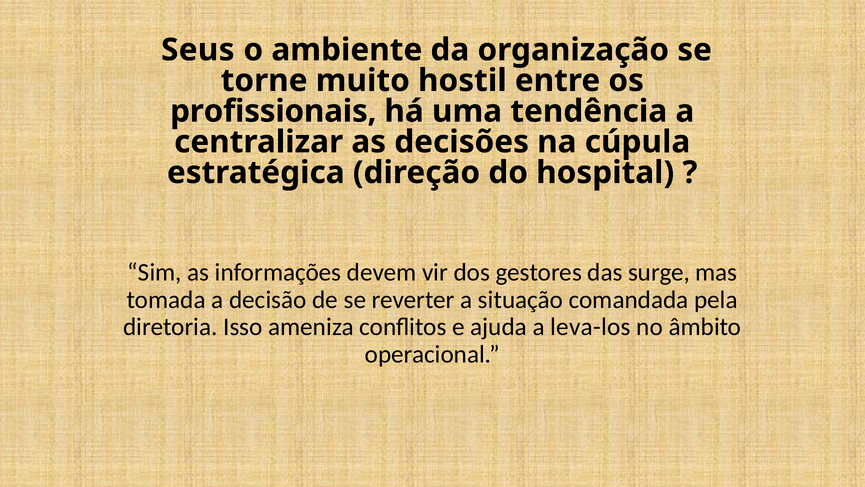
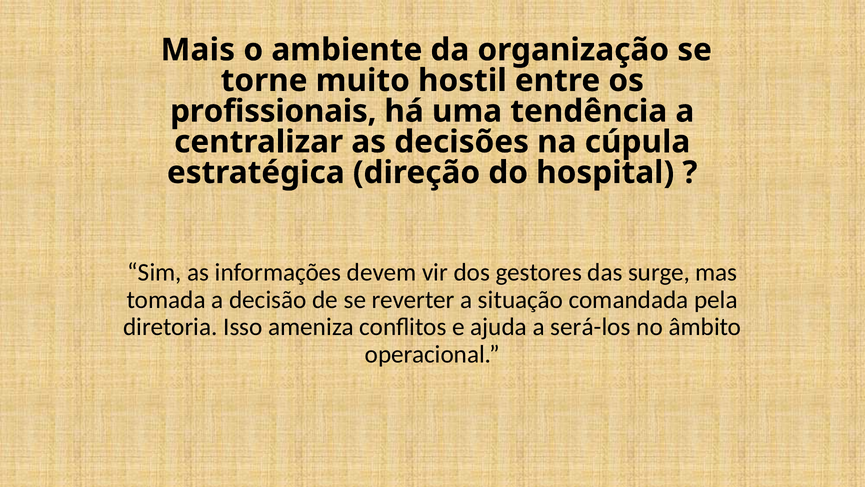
Seus: Seus -> Mais
leva-los: leva-los -> será-los
